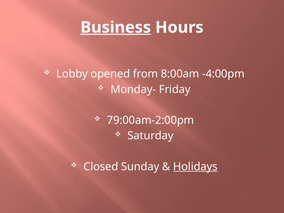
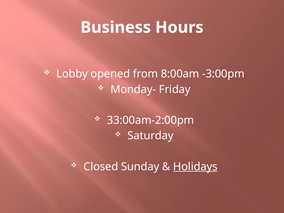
Business underline: present -> none
-4:00pm: -4:00pm -> -3:00pm
79:00am-2:00pm: 79:00am-2:00pm -> 33:00am-2:00pm
